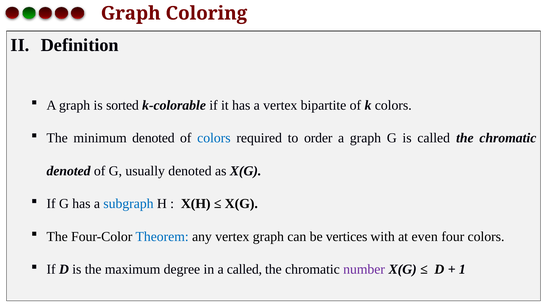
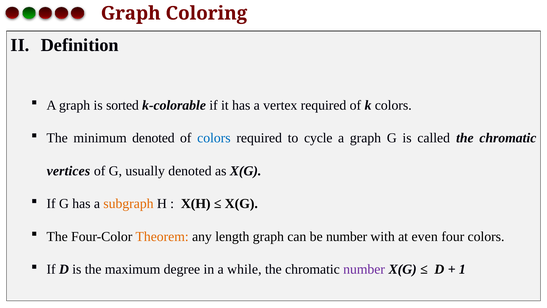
vertex bipartite: bipartite -> required
order: order -> cycle
denoted at (69, 171): denoted -> vertices
subgraph colour: blue -> orange
Theorem colour: blue -> orange
any vertex: vertex -> length
be vertices: vertices -> number
a called: called -> while
